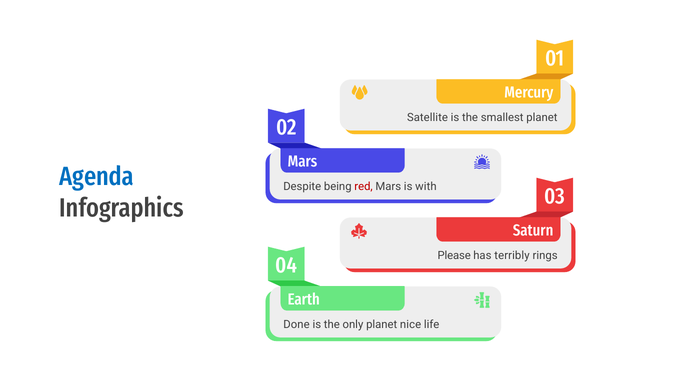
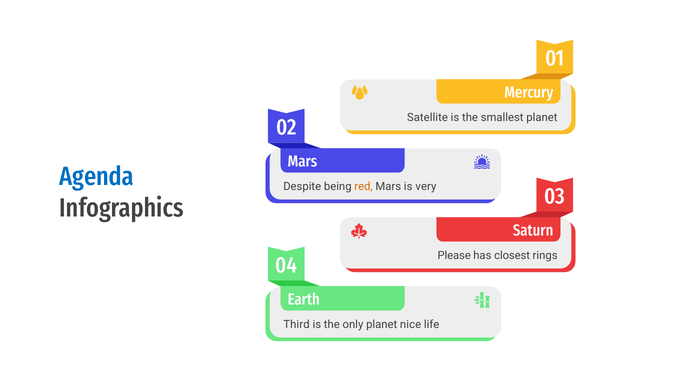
red colour: red -> orange
with: with -> very
terribly: terribly -> closest
Done: Done -> Third
